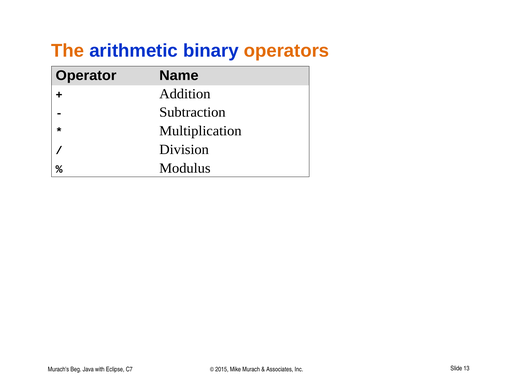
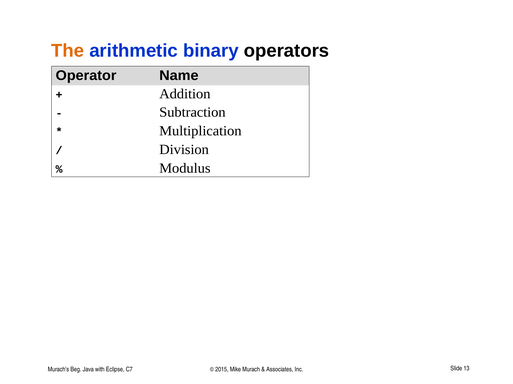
operators colour: orange -> black
